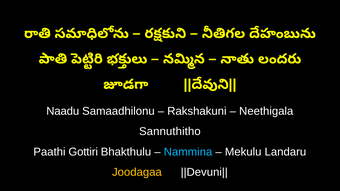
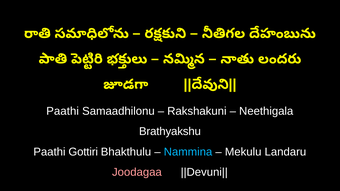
Naadu at (63, 111): Naadu -> Paathi
Sannuthitho: Sannuthitho -> Brathyakshu
Joodagaa colour: yellow -> pink
